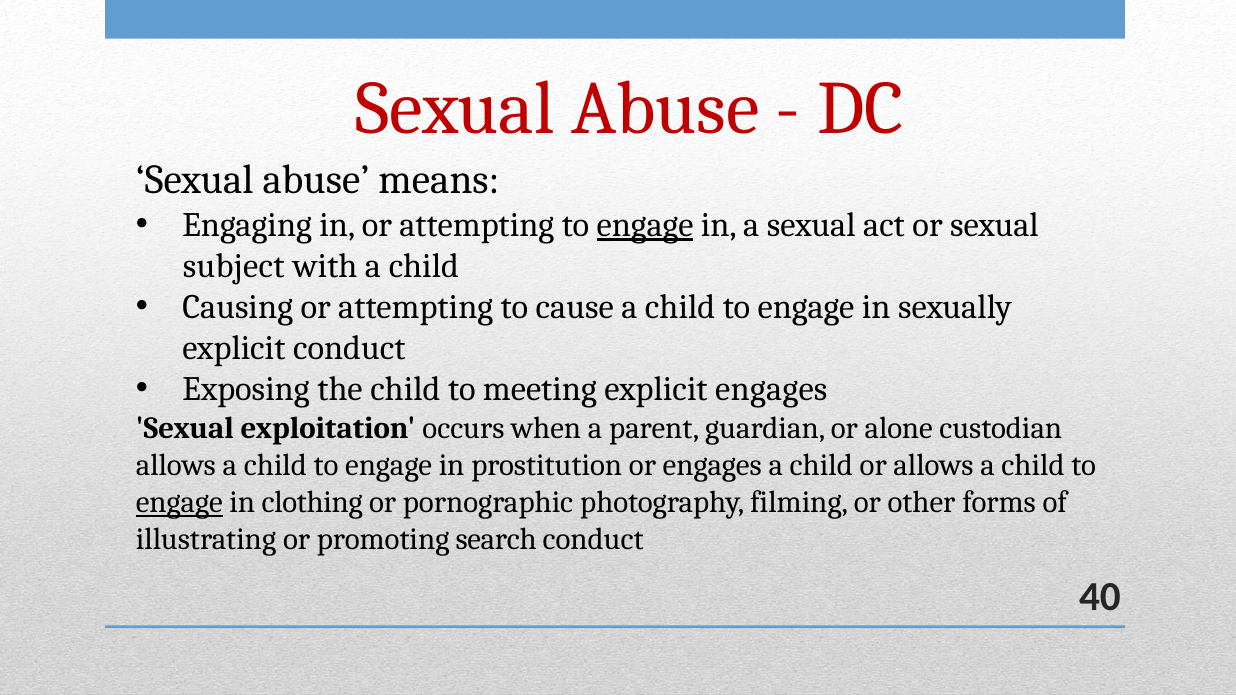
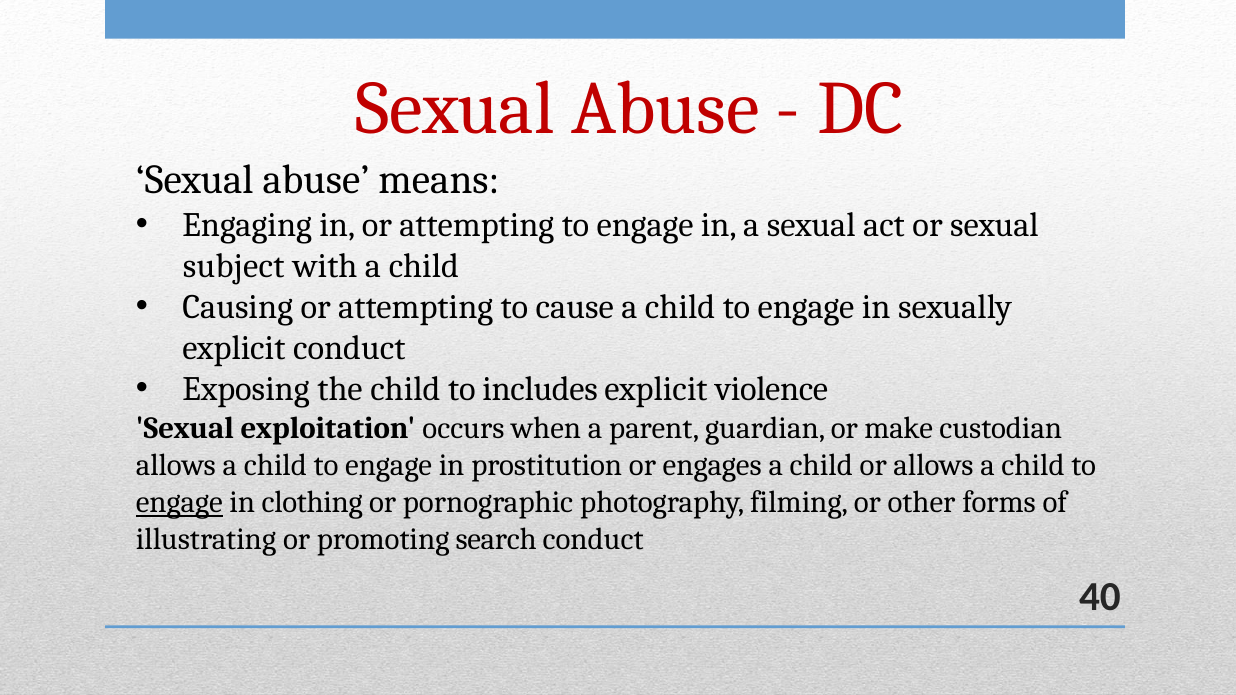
engage at (645, 225) underline: present -> none
meeting: meeting -> includes
explicit engages: engages -> violence
alone: alone -> make
